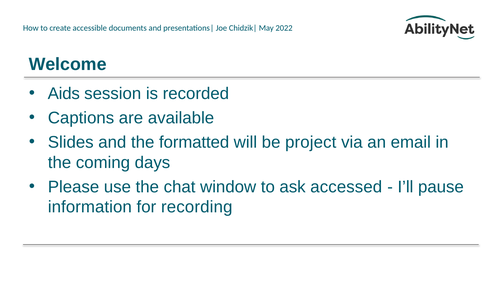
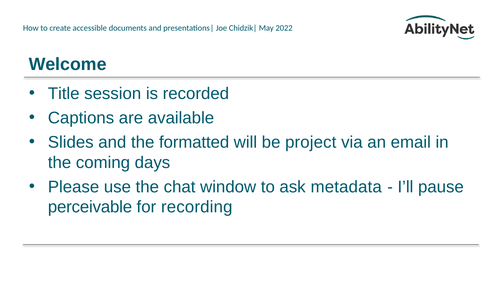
Aids: Aids -> Title
accessed: accessed -> metadata
information: information -> perceivable
